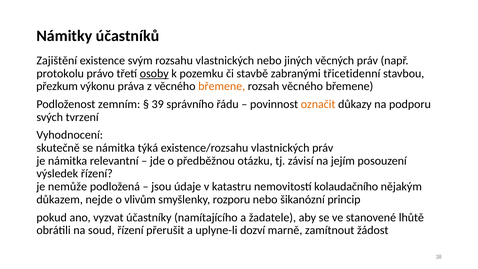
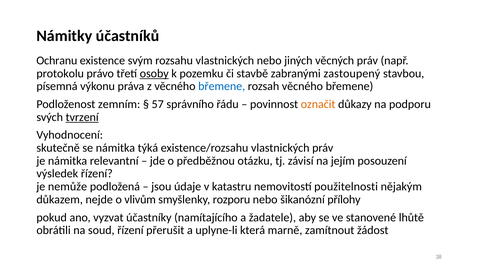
Zajištění: Zajištění -> Ochranu
třicetidenní: třicetidenní -> zastoupený
přezkum: přezkum -> písemná
břemene at (222, 86) colour: orange -> blue
39: 39 -> 57
tvrzení underline: none -> present
kolaudačního: kolaudačního -> použitelnosti
princip: princip -> přílohy
dozví: dozví -> která
